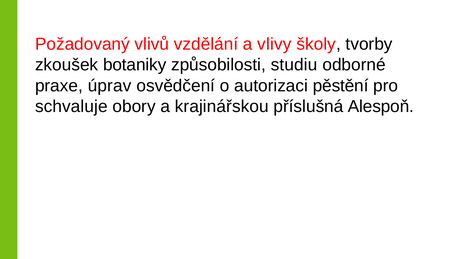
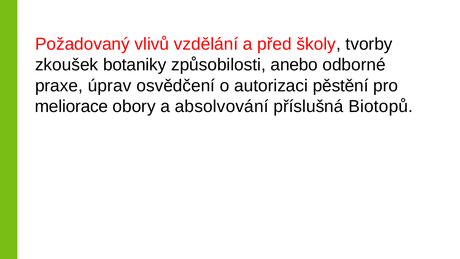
vlivy: vlivy -> před
studiu: studiu -> anebo
schvaluje: schvaluje -> meliorace
krajinářskou: krajinářskou -> absolvování
Alespoň: Alespoň -> Biotopů
